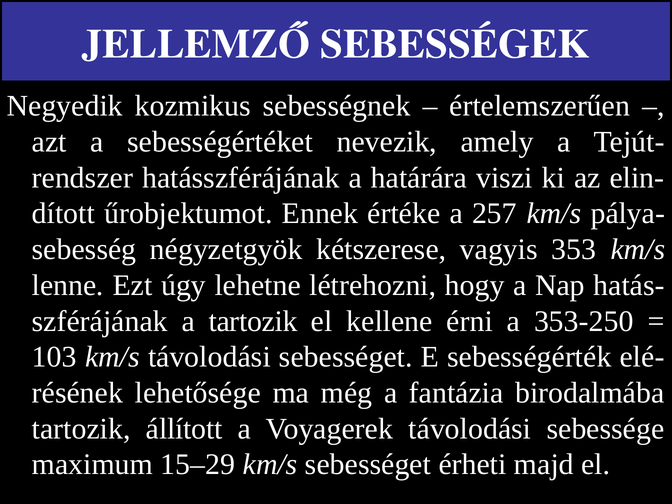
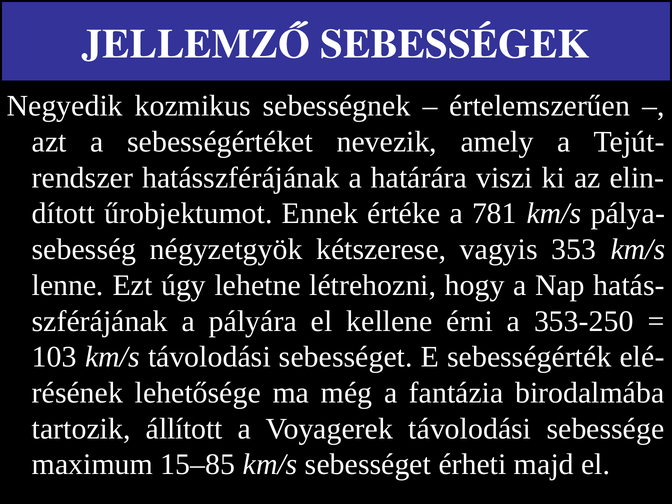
257: 257 -> 781
a tartozik: tartozik -> pályára
15–29: 15–29 -> 15–85
